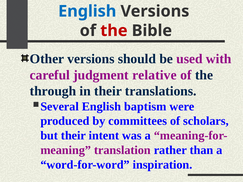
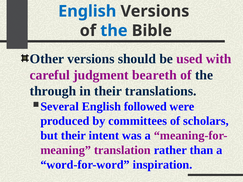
the at (114, 31) colour: red -> blue
relative: relative -> beareth
baptism: baptism -> followed
